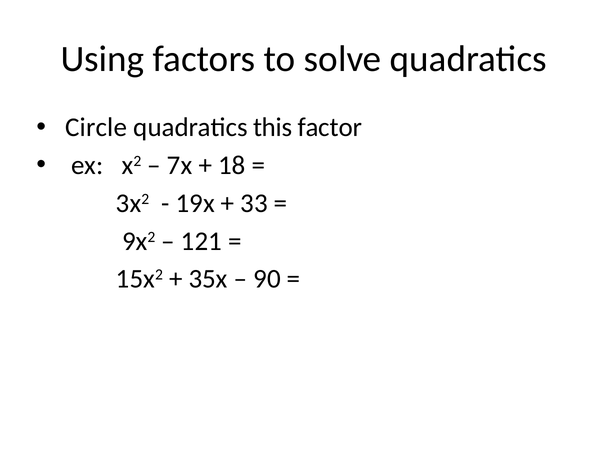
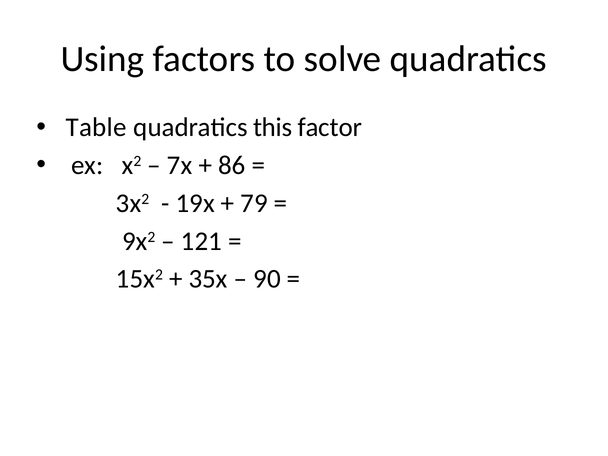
Circle: Circle -> Table
18: 18 -> 86
33: 33 -> 79
